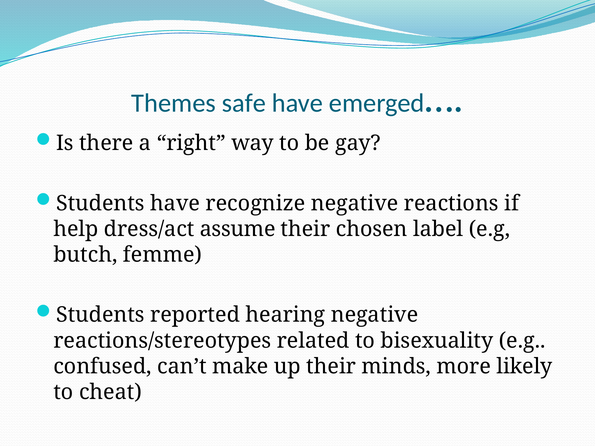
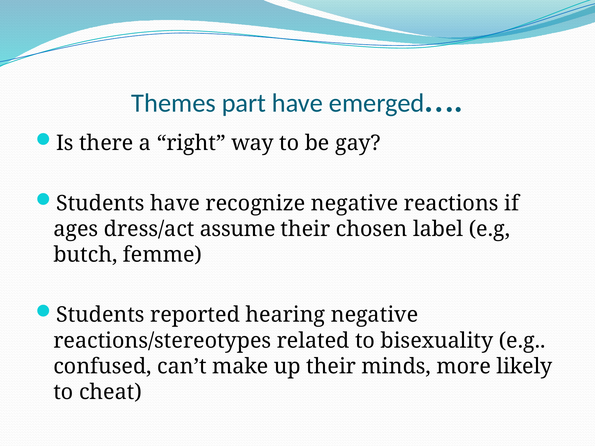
safe: safe -> part
help: help -> ages
